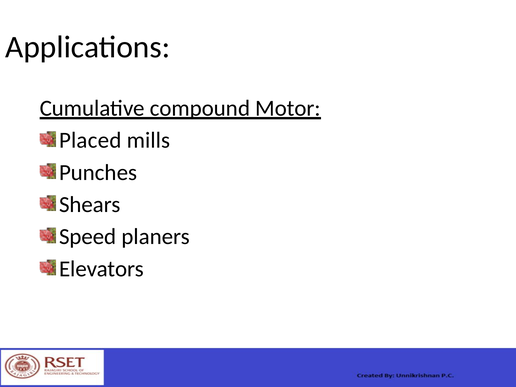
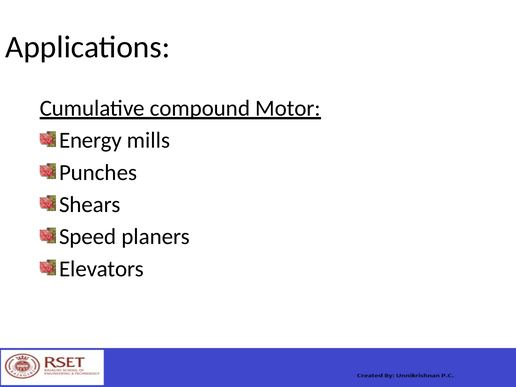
Placed: Placed -> Energy
